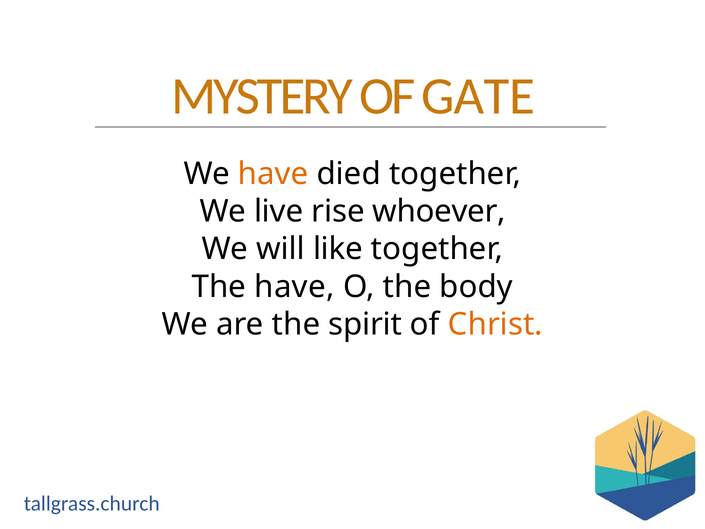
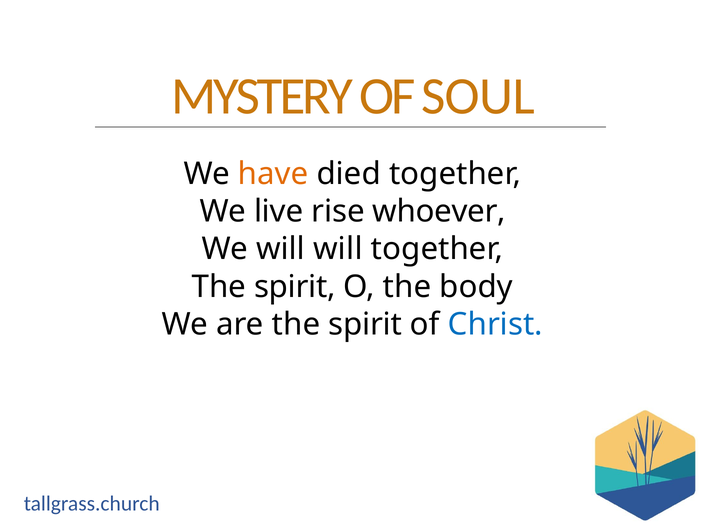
GATE: GATE -> SOUL
will like: like -> will
have at (294, 287): have -> spirit
Christ colour: orange -> blue
